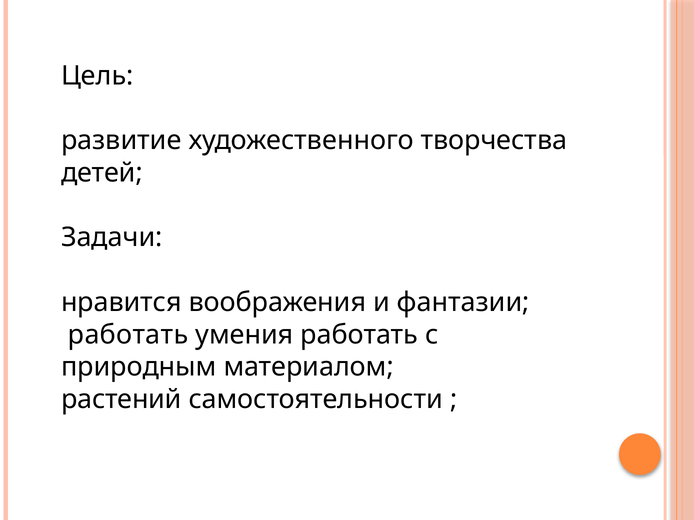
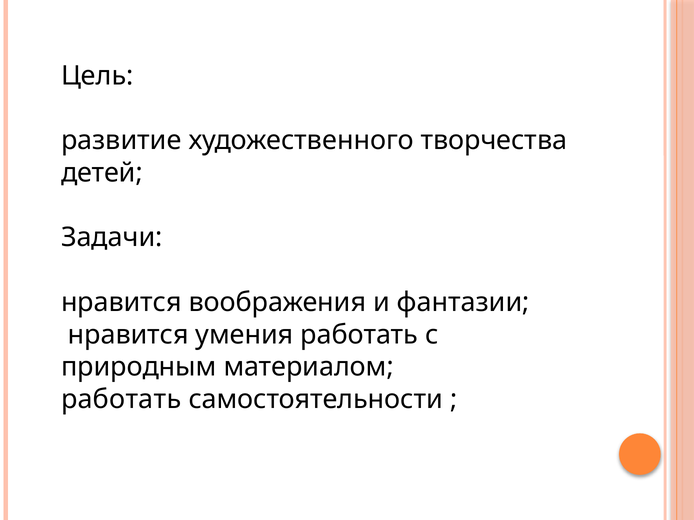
работать at (128, 335): работать -> нравится
растений at (121, 400): растений -> работать
